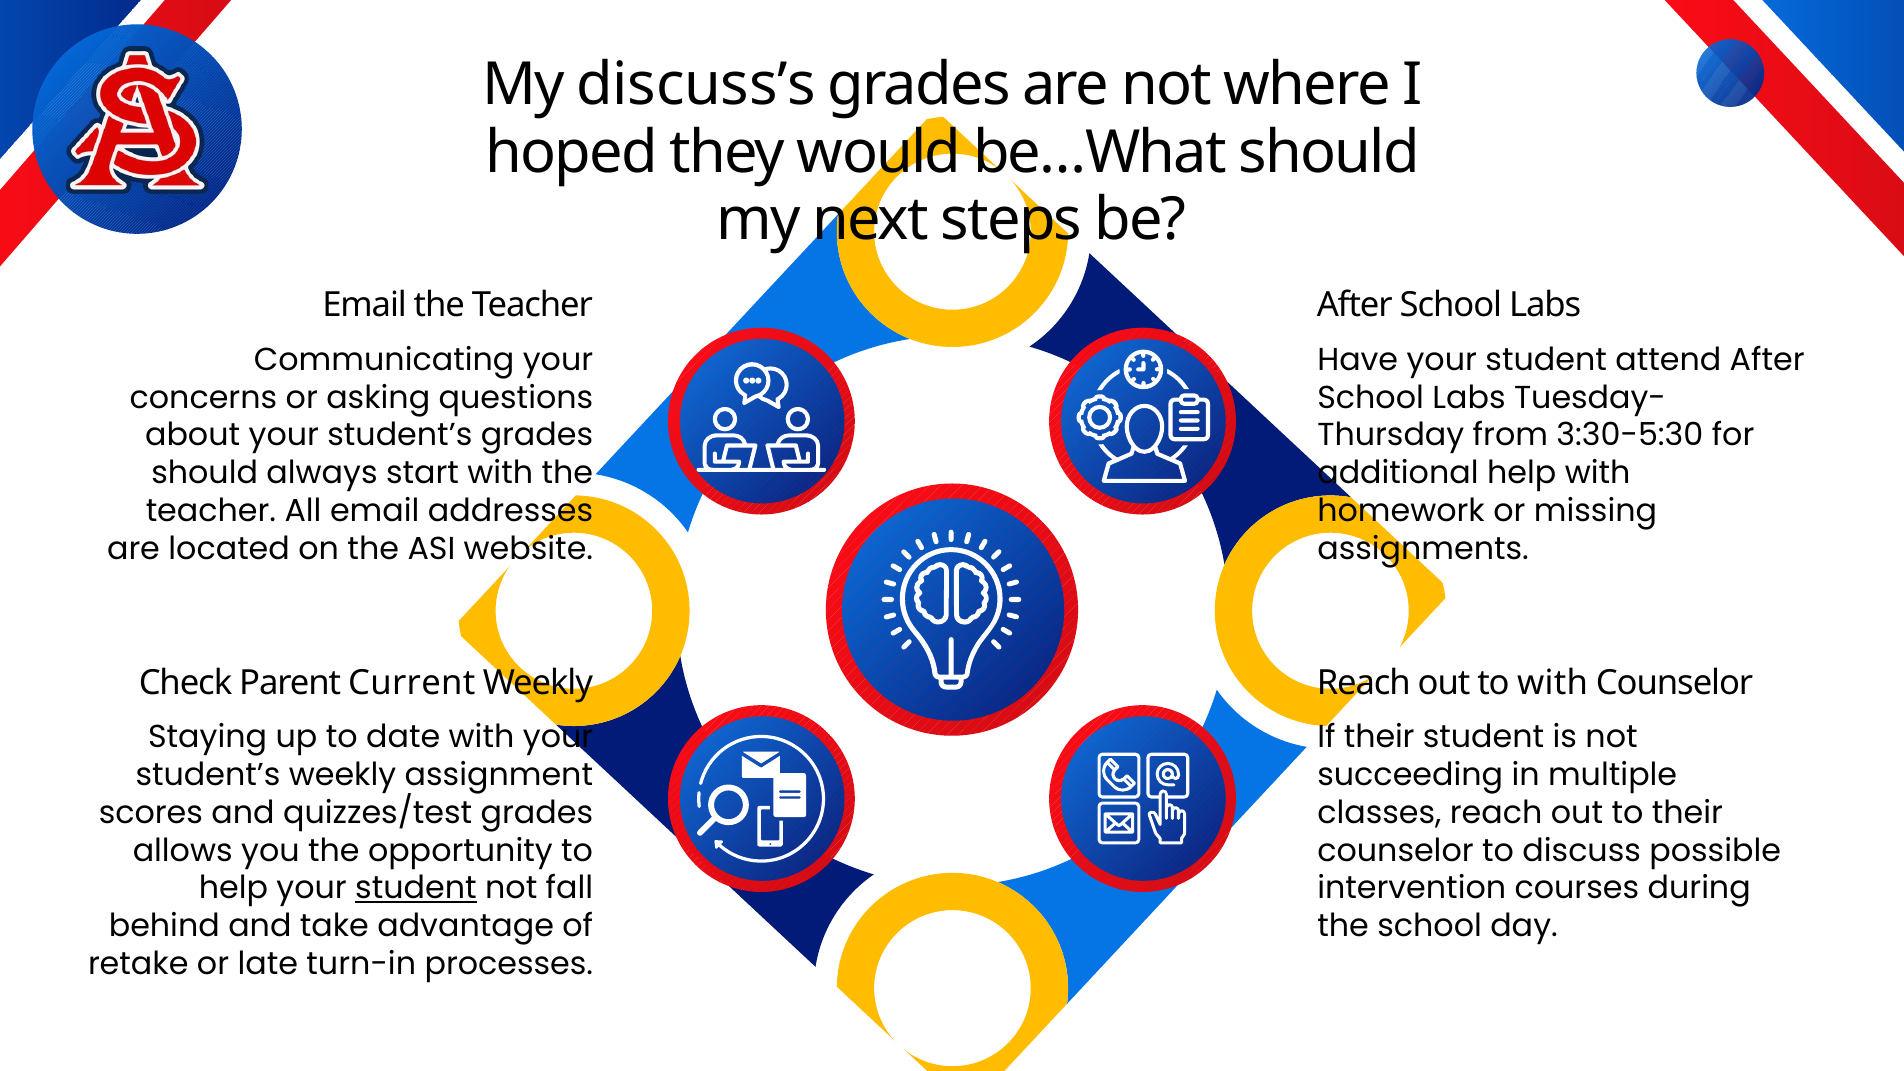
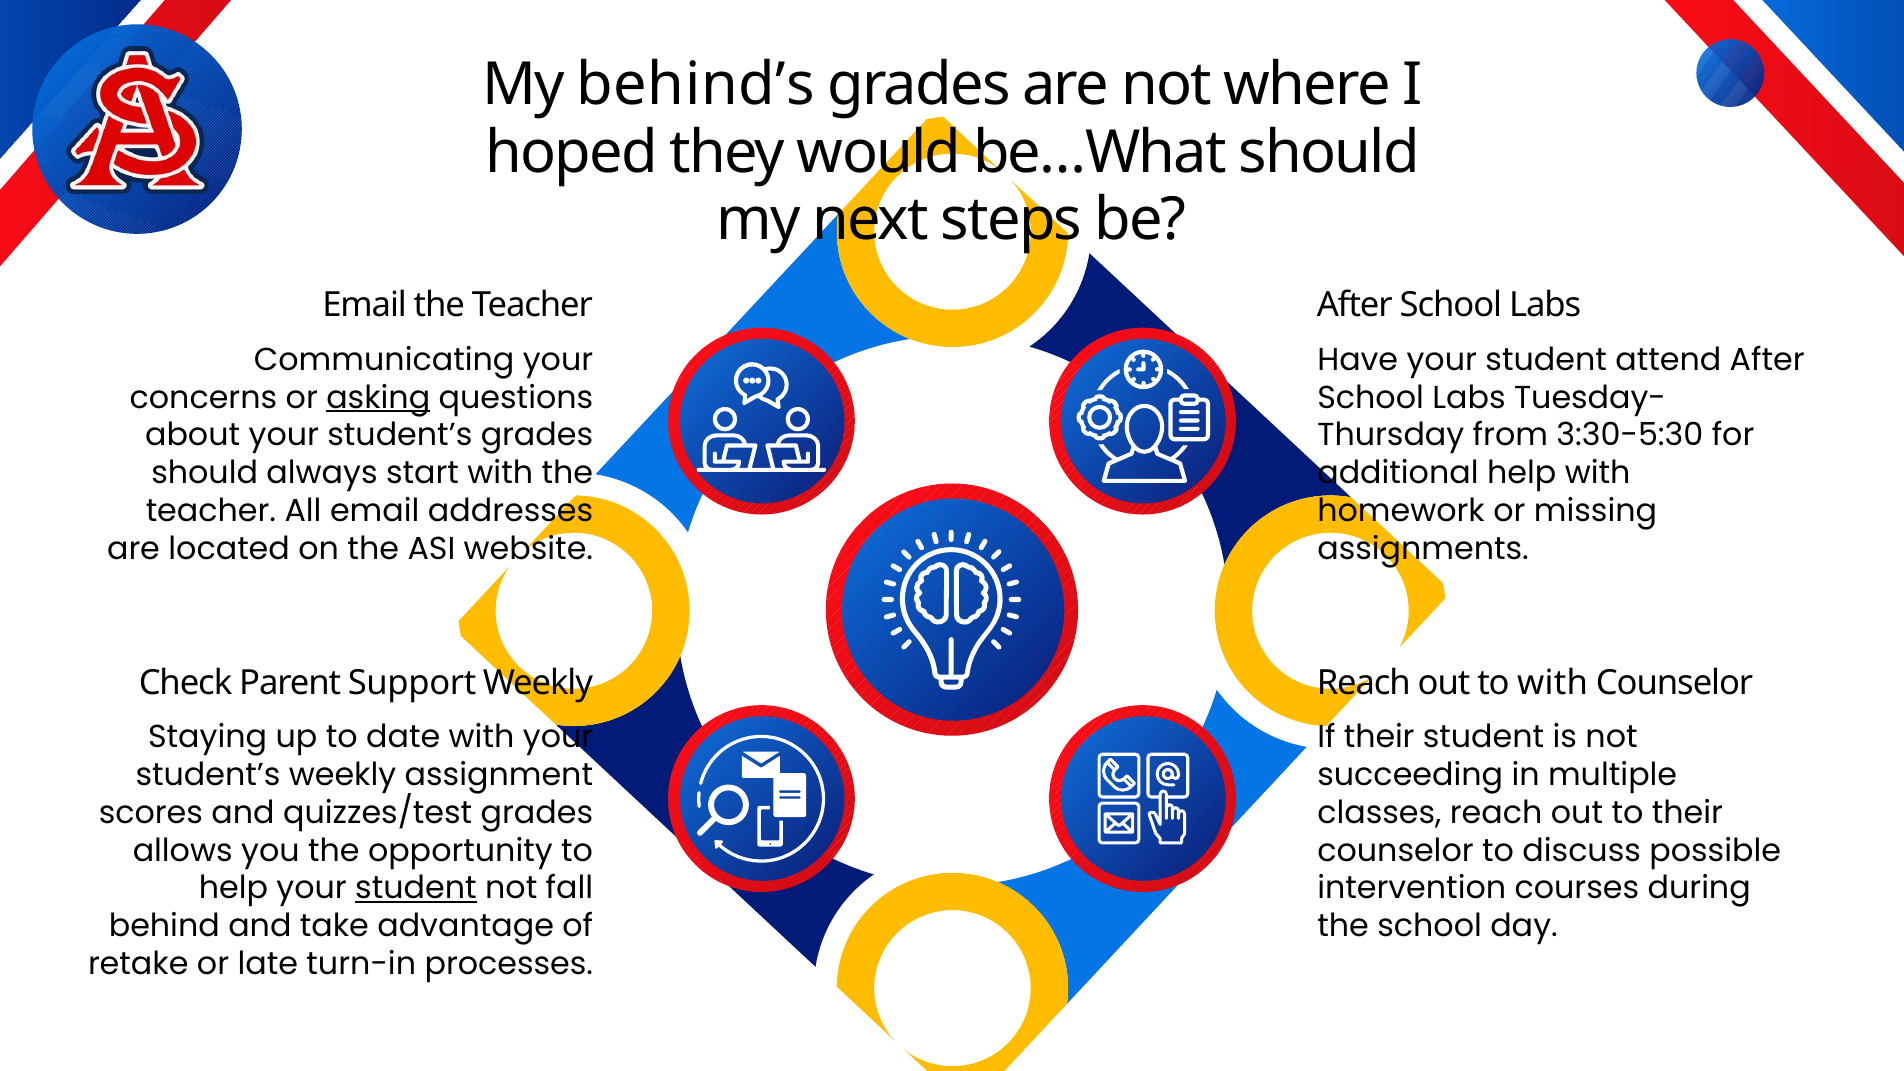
discuss’s: discuss’s -> behind’s
asking underline: none -> present
Current: Current -> Support
